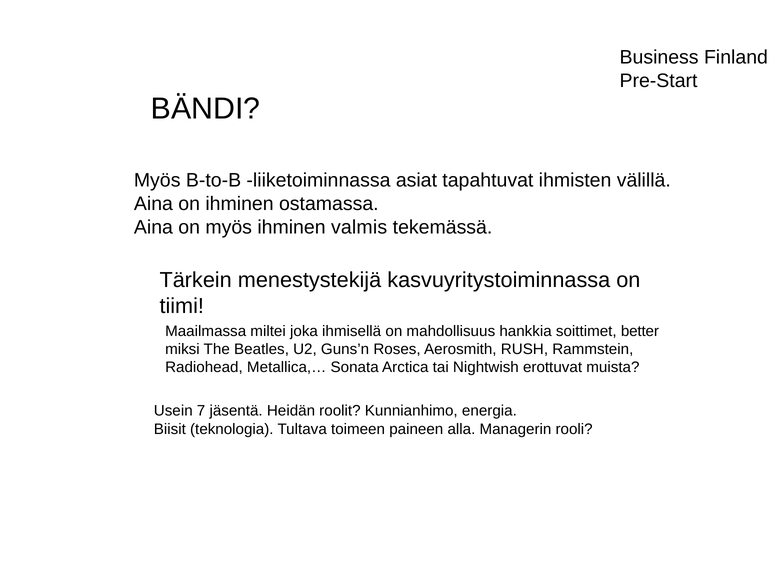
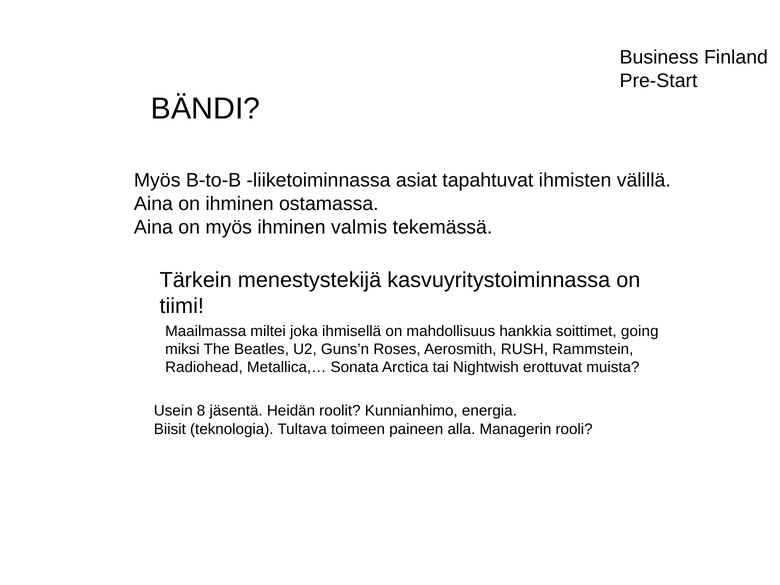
better: better -> going
7: 7 -> 8
